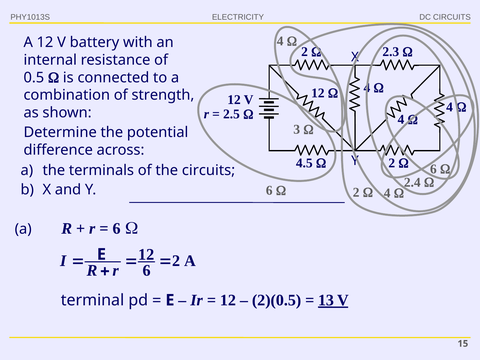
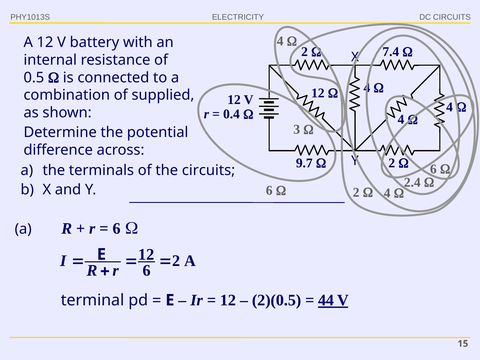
2.3: 2.3 -> 7.4
strength: strength -> supplied
2.5: 2.5 -> 0.4
4.5: 4.5 -> 9.7
13: 13 -> 44
